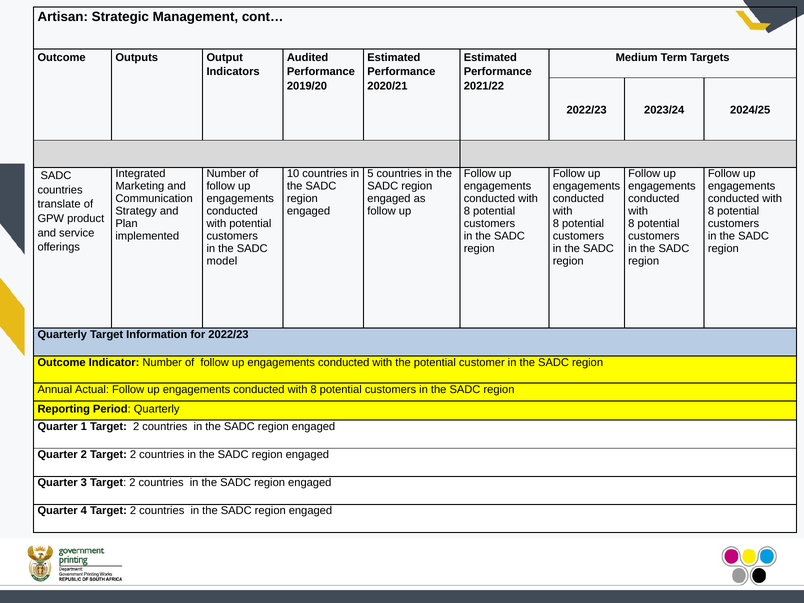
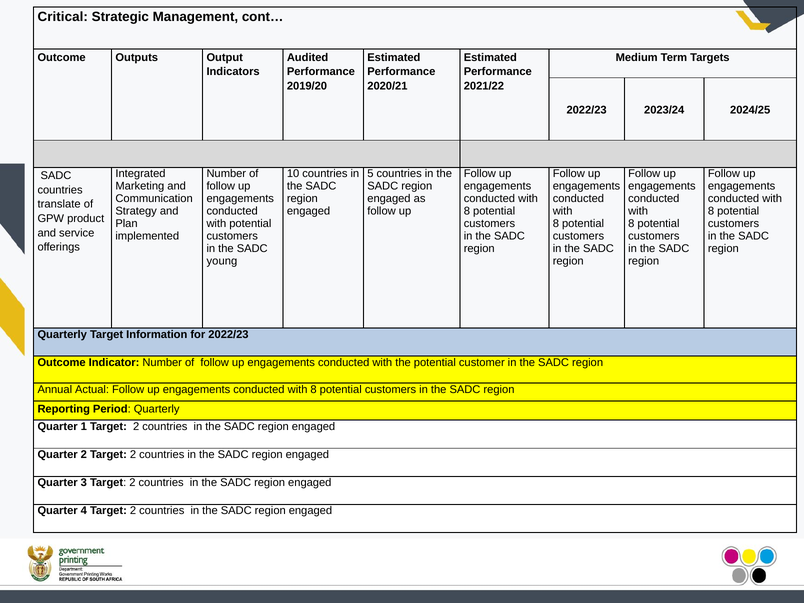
Artisan: Artisan -> Critical
model: model -> young
